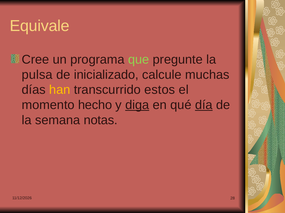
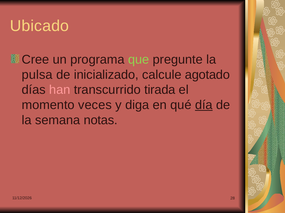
Equivale: Equivale -> Ubicado
muchas: muchas -> agotado
han colour: yellow -> pink
estos: estos -> tirada
hecho: hecho -> veces
diga underline: present -> none
